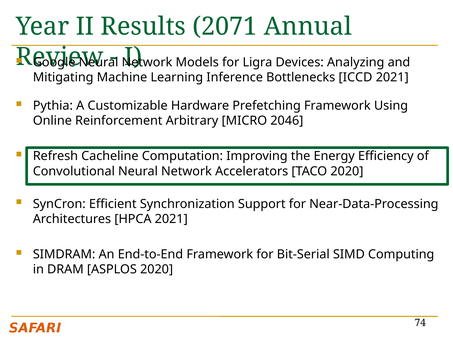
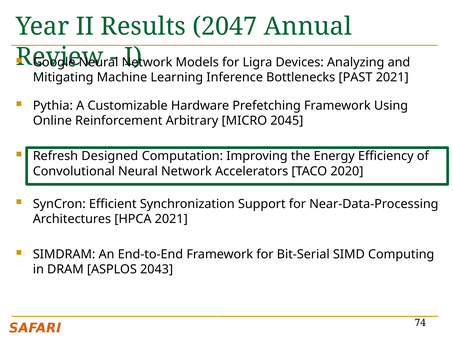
2071: 2071 -> 2047
ICCD: ICCD -> PAST
2046: 2046 -> 2045
Cacheline: Cacheline -> Designed
ASPLOS 2020: 2020 -> 2043
